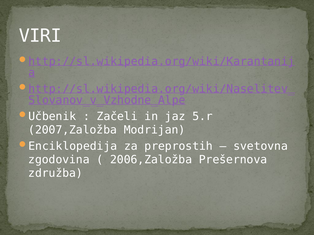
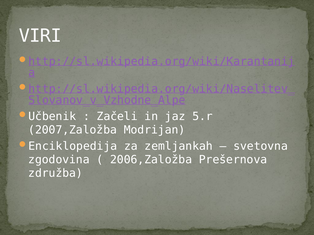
preprostih: preprostih -> zemljankah
